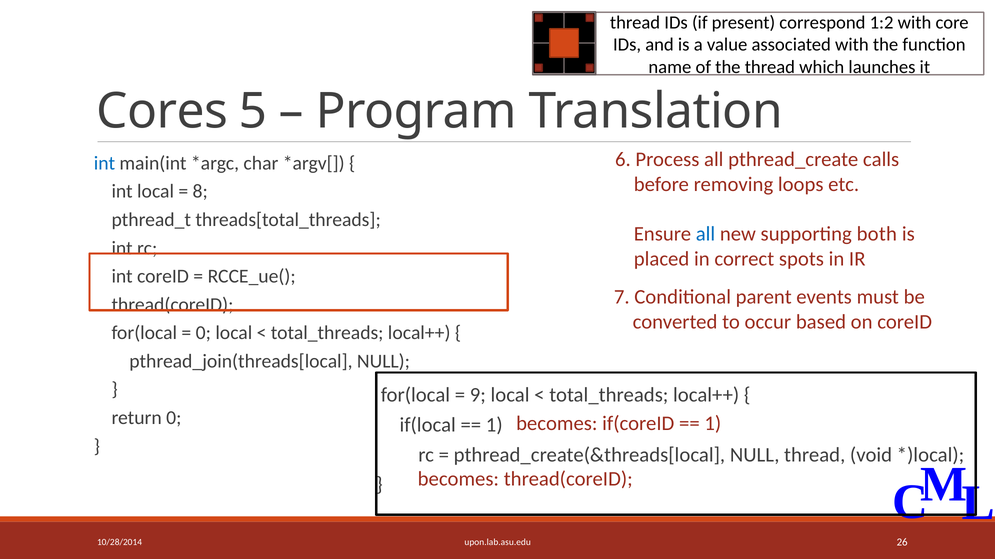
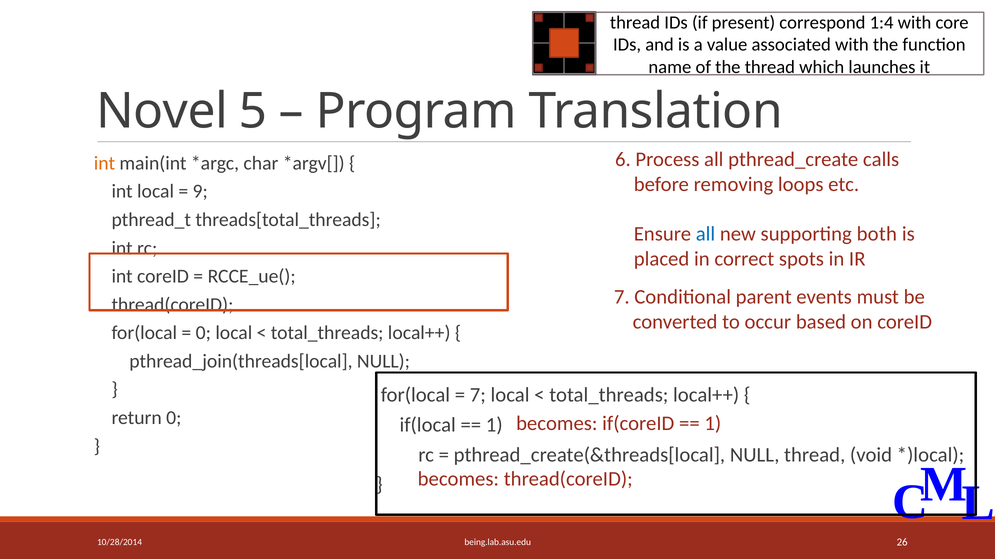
1:2: 1:2 -> 1:4
Cores: Cores -> Novel
int at (104, 163) colour: blue -> orange
8: 8 -> 9
9 at (478, 396): 9 -> 7
upon.lab.asu.edu: upon.lab.asu.edu -> being.lab.asu.edu
